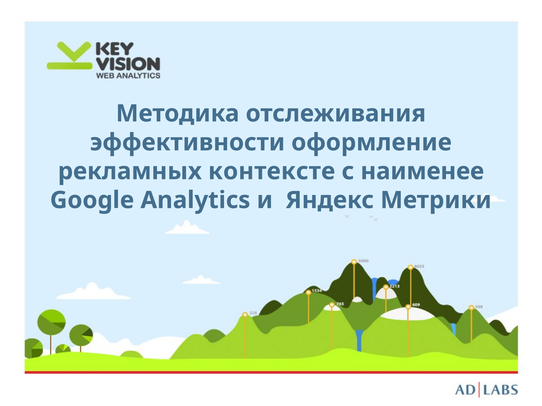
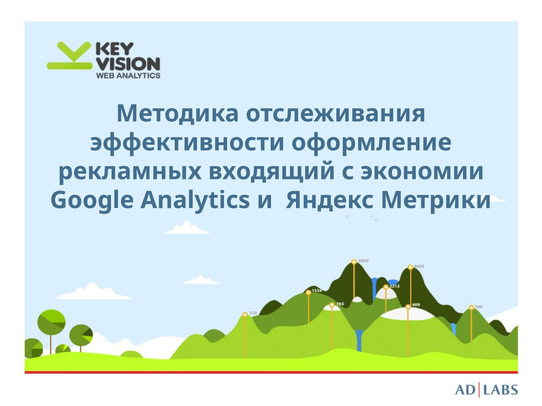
контексте: контексте -> входящий
наименее: наименее -> экономии
